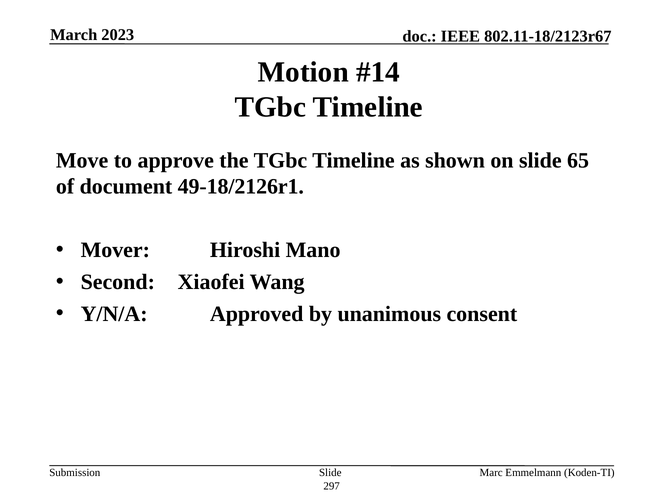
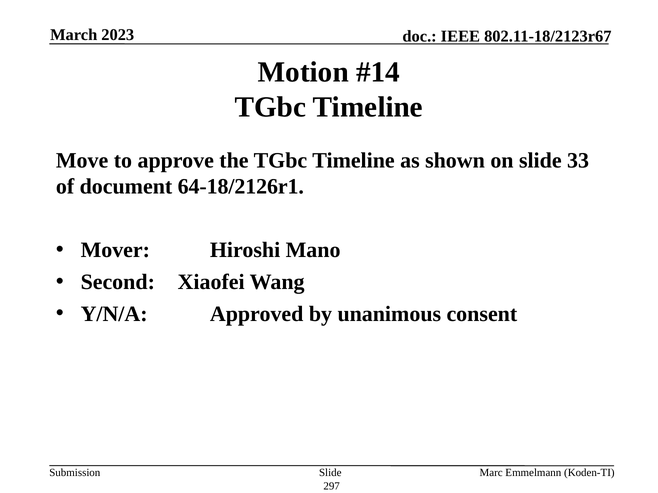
65: 65 -> 33
49-18/2126r1: 49-18/2126r1 -> 64-18/2126r1
